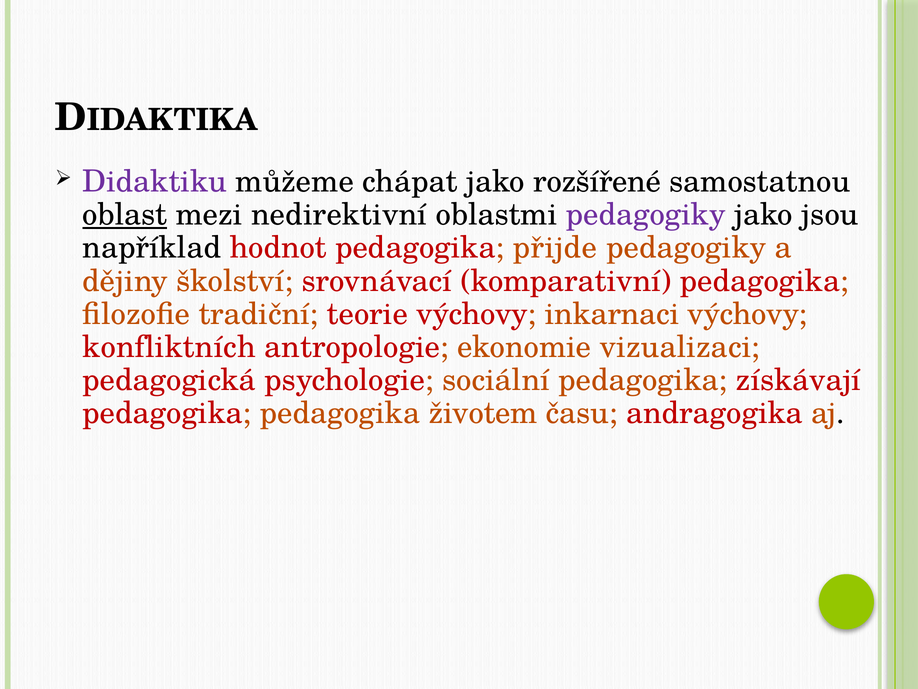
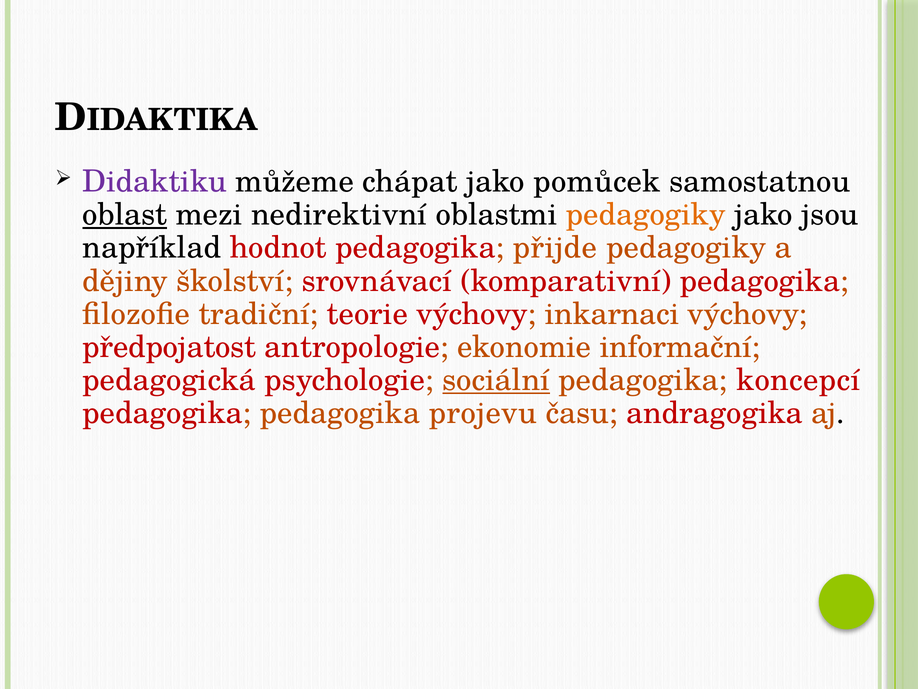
rozšířené: rozšířené -> pomůcek
pedagogiky at (646, 215) colour: purple -> orange
konfliktních: konfliktních -> předpojatost
vizualizaci: vizualizaci -> informační
sociální underline: none -> present
získávají: získávají -> koncepcí
životem: životem -> projevu
